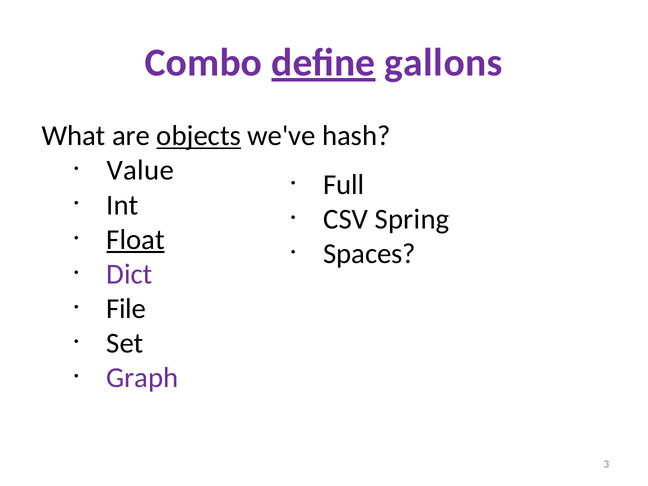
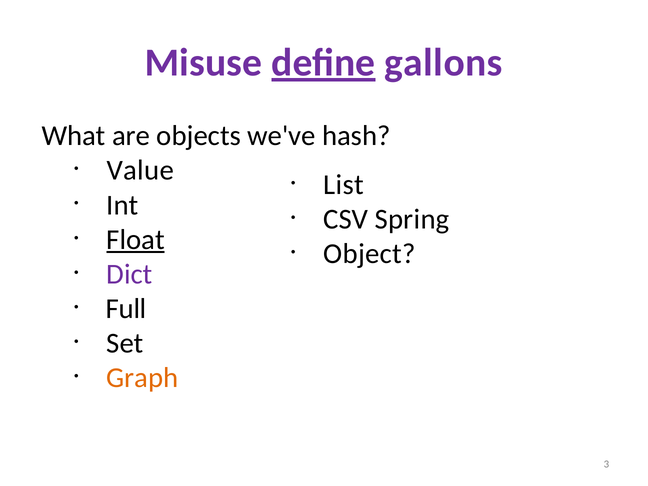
Combo: Combo -> Misuse
objects underline: present -> none
Full: Full -> List
Spaces: Spaces -> Object
File: File -> Full
Graph colour: purple -> orange
